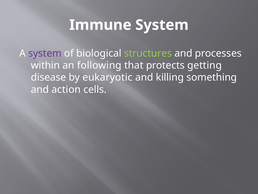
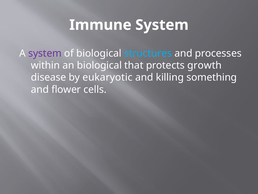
structures colour: light green -> light blue
an following: following -> biological
getting: getting -> growth
action: action -> flower
